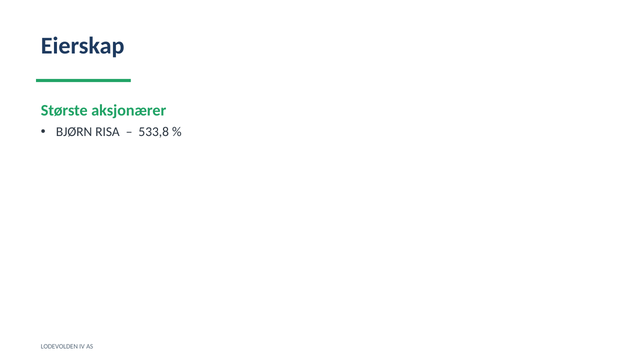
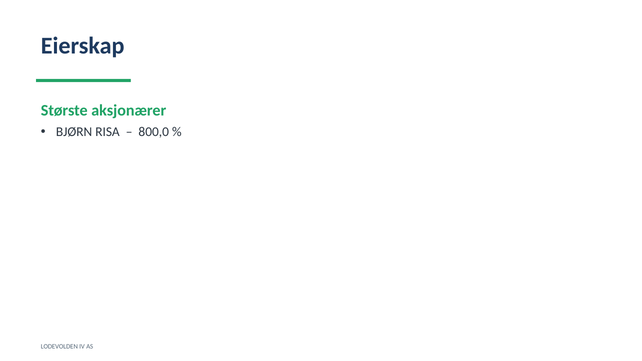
533,8: 533,8 -> 800,0
